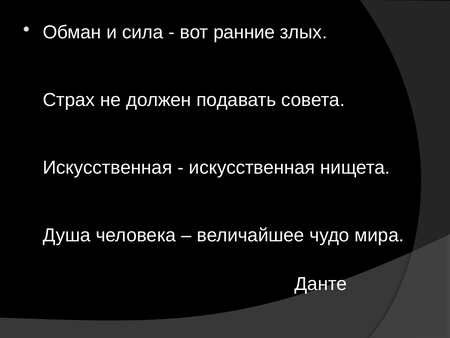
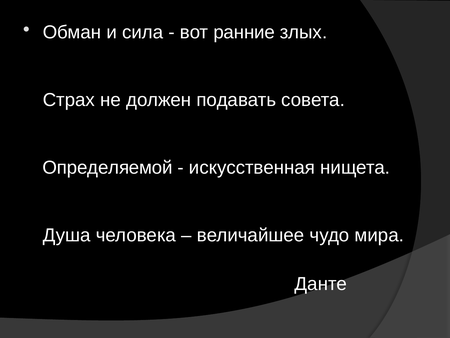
Искусственная at (107, 167): Искусственная -> Определяемой
